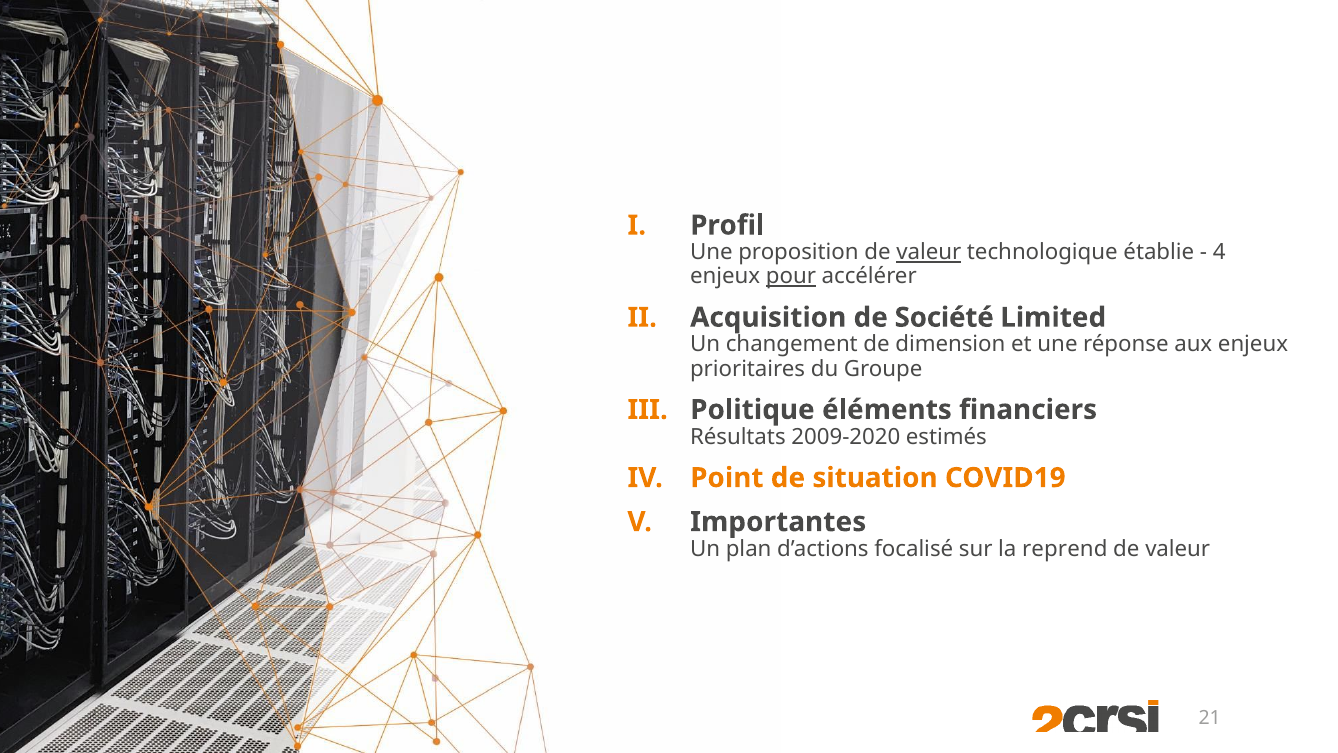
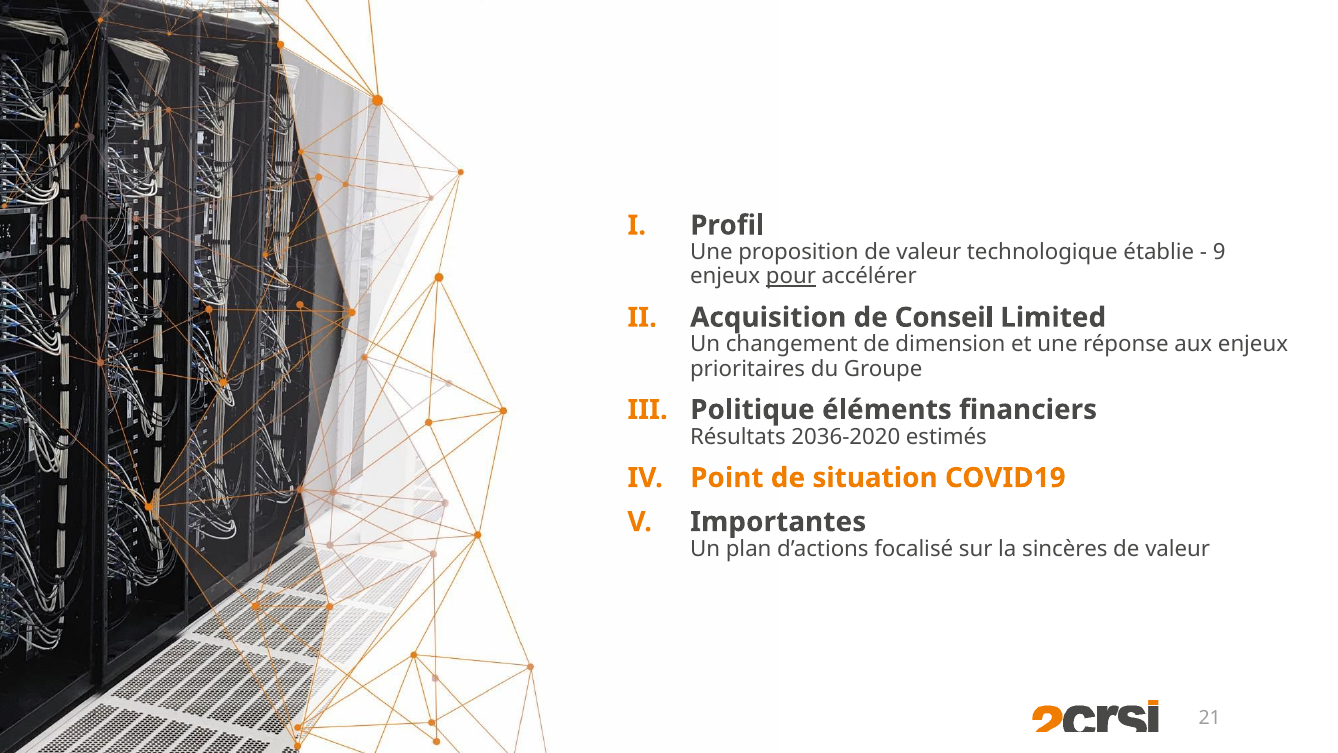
valeur at (929, 252) underline: present -> none
4: 4 -> 9
Société: Société -> Conseil
2009-2020: 2009-2020 -> 2036-2020
reprend: reprend -> sincères
